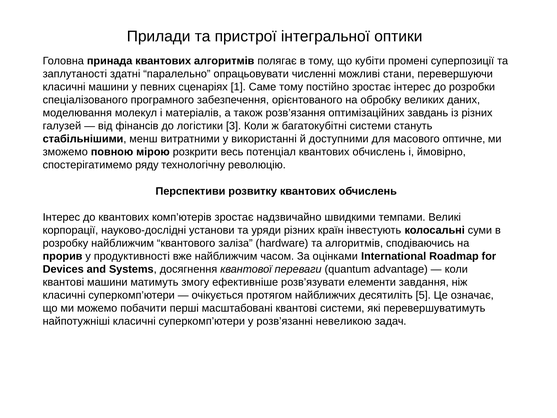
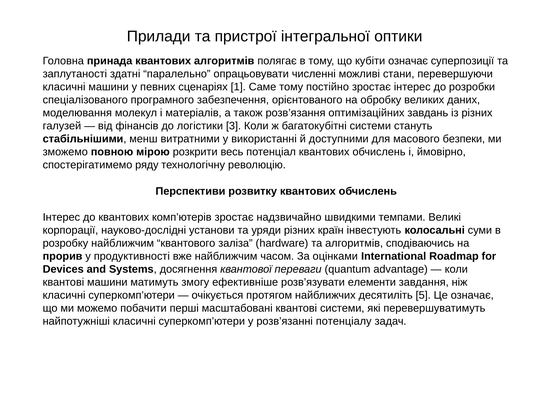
кубіти промені: промені -> означає
оптичне: оптичне -> безпеки
невеликою: невеликою -> потенціалу
